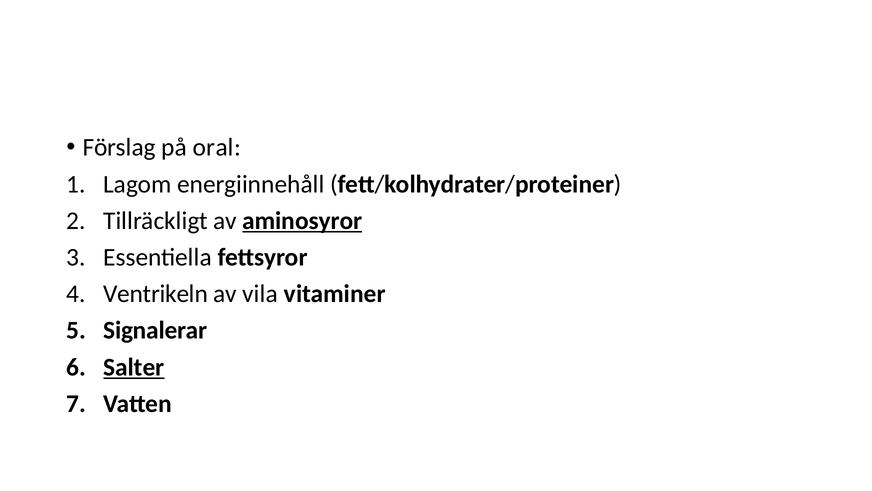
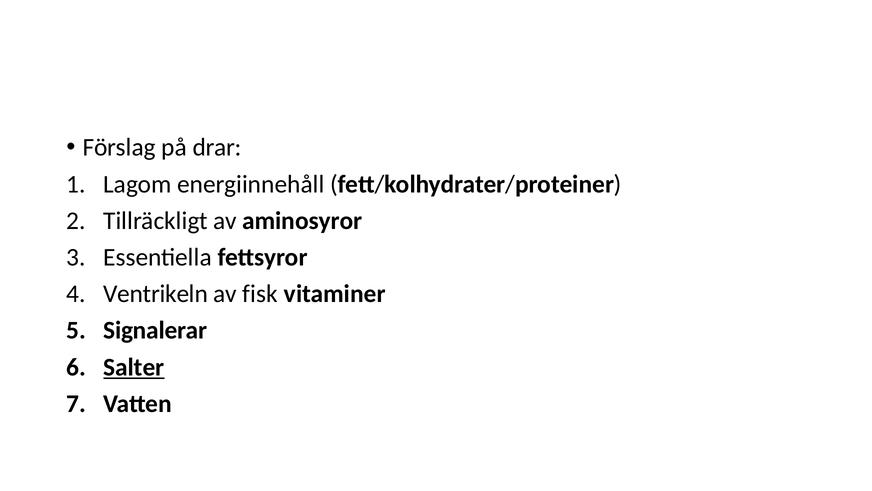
oral: oral -> drar
aminosyror underline: present -> none
vila: vila -> fisk
